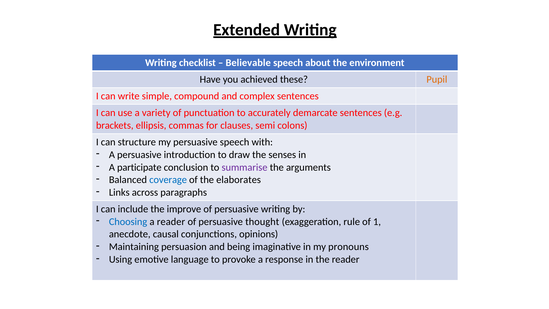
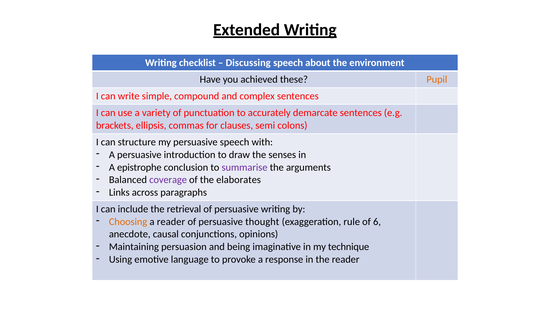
Believable: Believable -> Discussing
participate: participate -> epistrophe
coverage colour: blue -> purple
improve: improve -> retrieval
Choosing colour: blue -> orange
1: 1 -> 6
pronouns: pronouns -> technique
